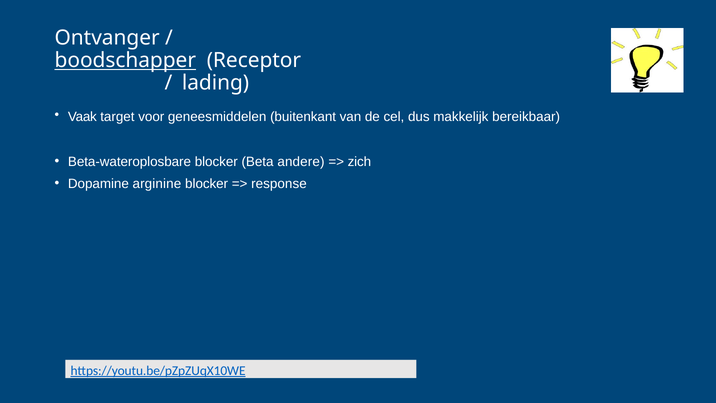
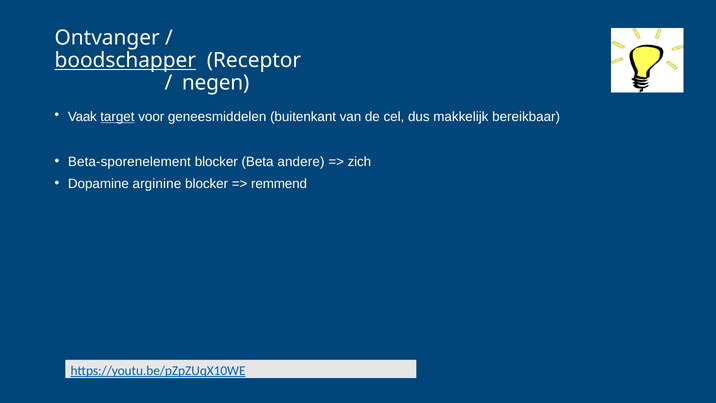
lading: lading -> negen
target underline: none -> present
Beta-wateroplosbare: Beta-wateroplosbare -> Beta-sporenelement
response: response -> remmend
